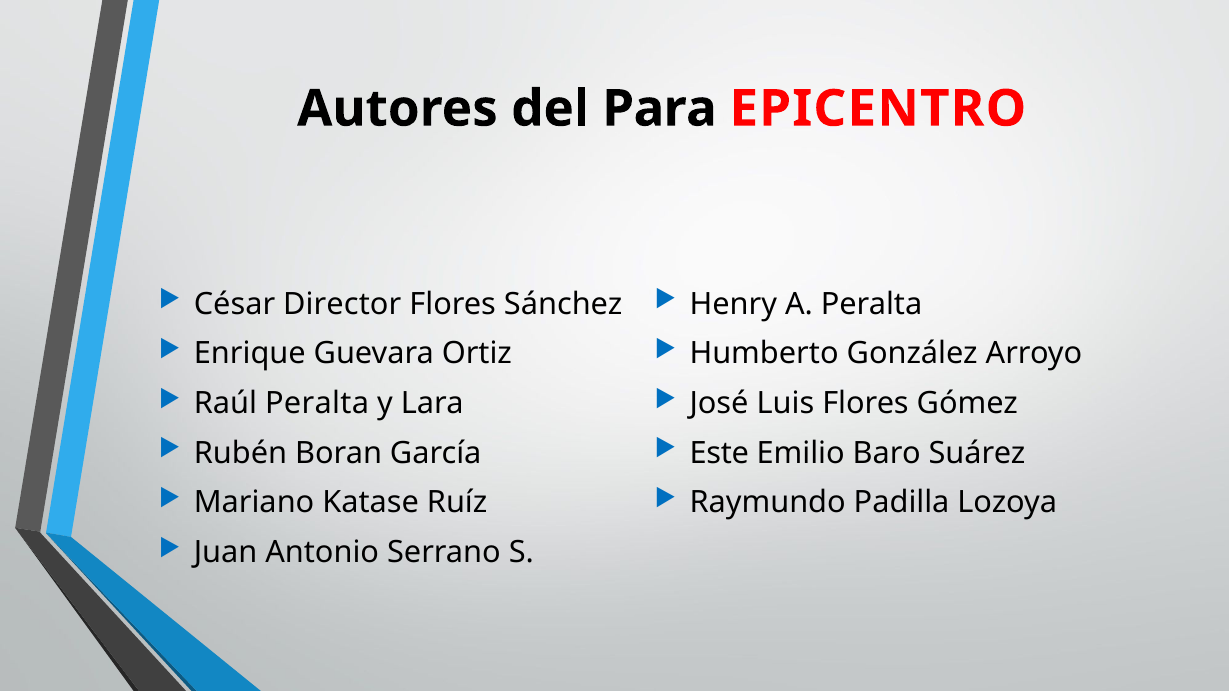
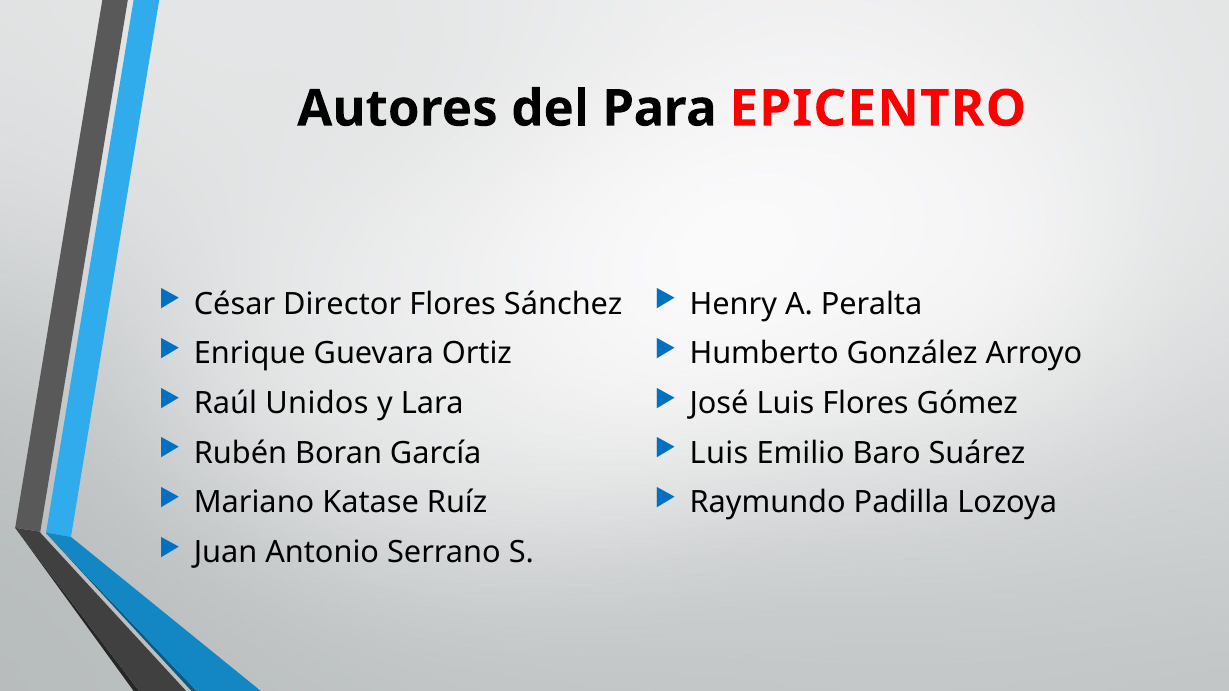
Raúl Peralta: Peralta -> Unidos
Este at (719, 453): Este -> Luis
